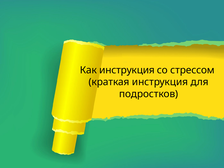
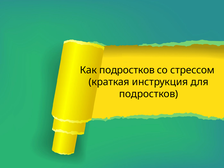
Как инструкция: инструкция -> подростков
